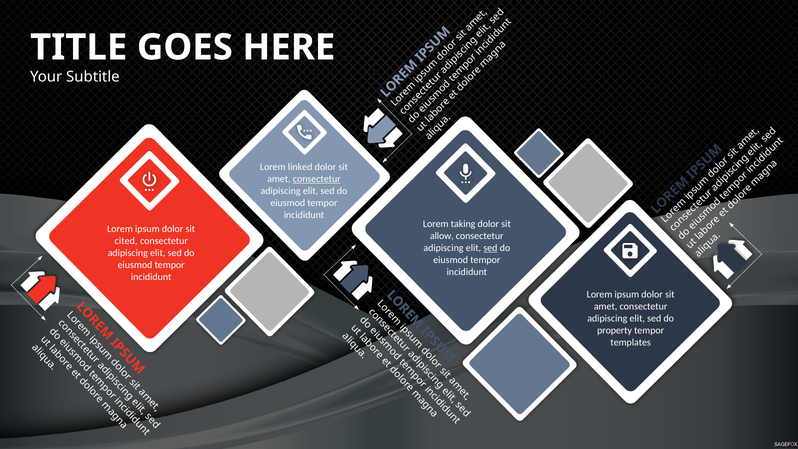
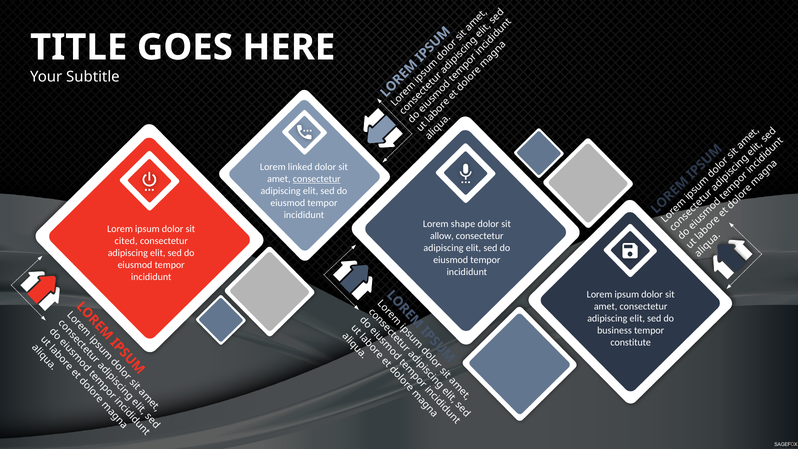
taking: taking -> shape
sed at (490, 248) underline: present -> none
property: property -> business
templates: templates -> constitute
